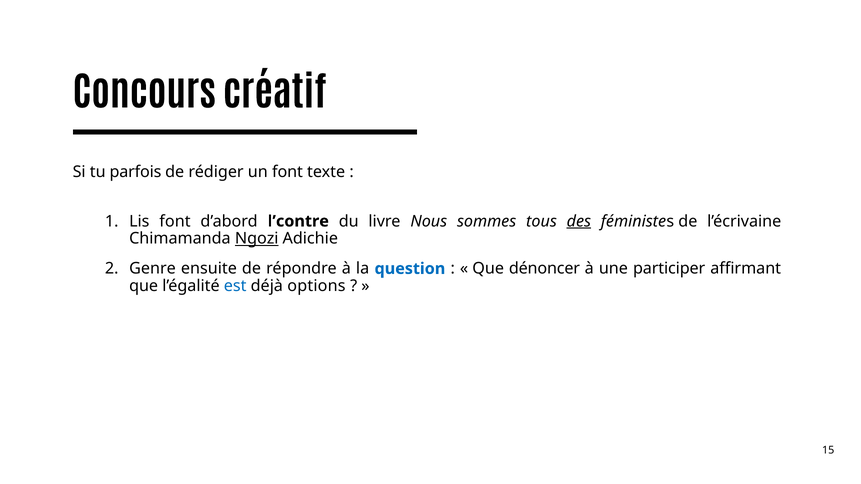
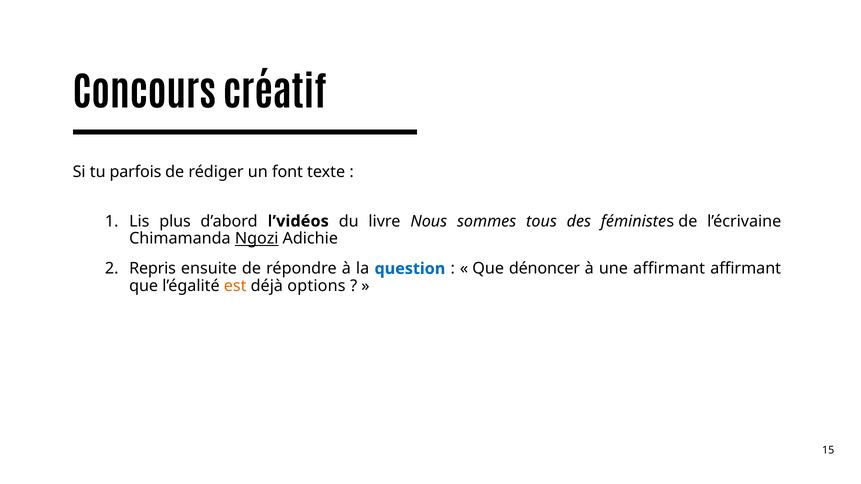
Lis font: font -> plus
l’contre: l’contre -> l’vidéos
des underline: present -> none
Genre: Genre -> Repris
une participer: participer -> affirmant
est colour: blue -> orange
